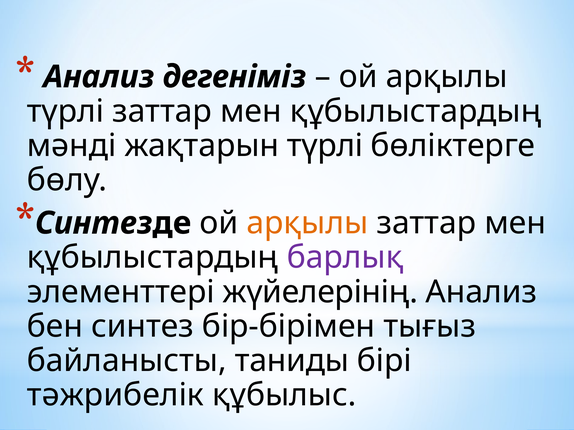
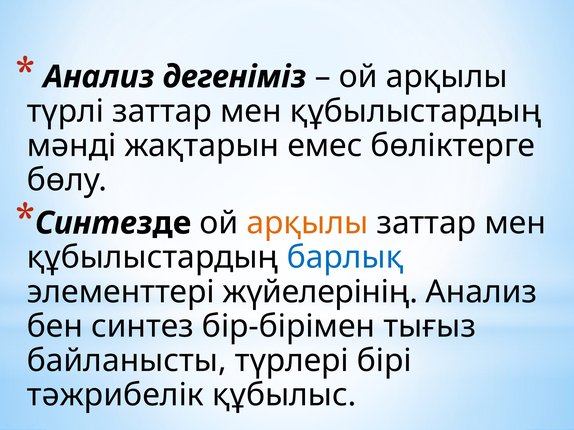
жақтарын түрлі: түрлі -> емес
барлық colour: purple -> blue
таниды: таниды -> түрлері
